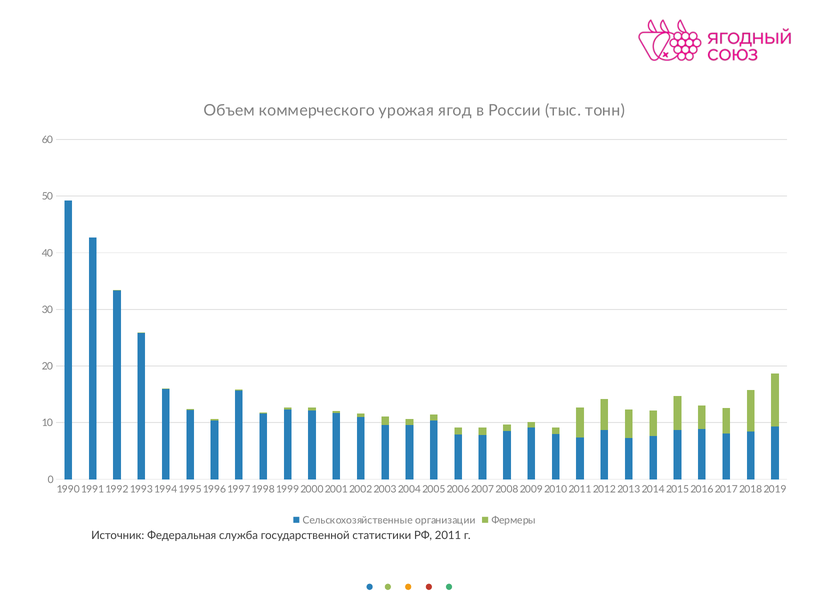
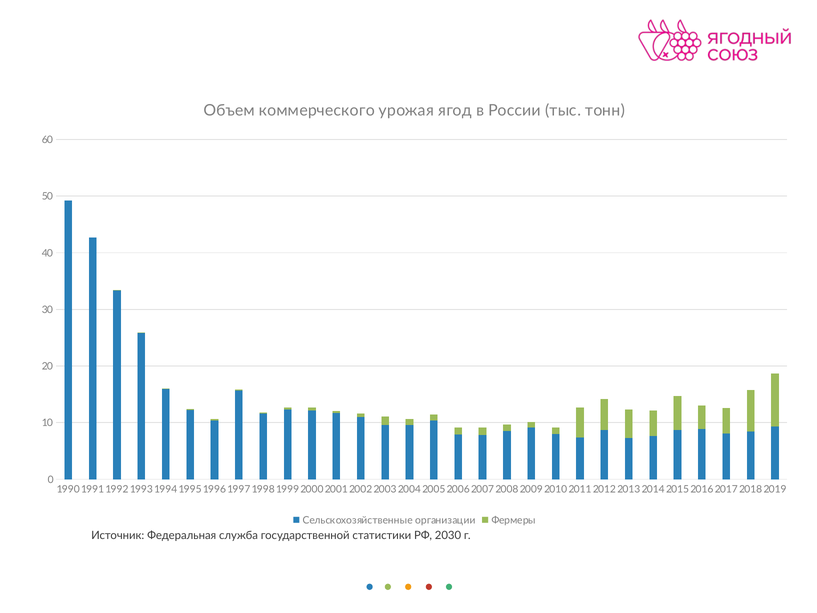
2011: 2011 -> 2030
